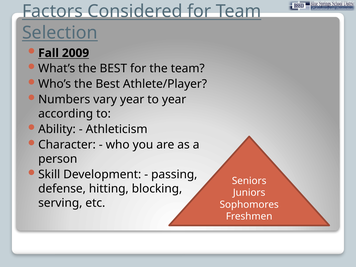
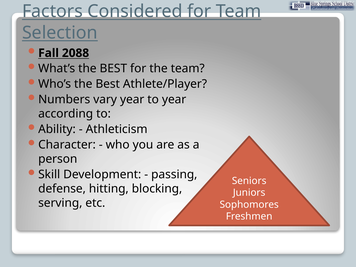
2009: 2009 -> 2088
